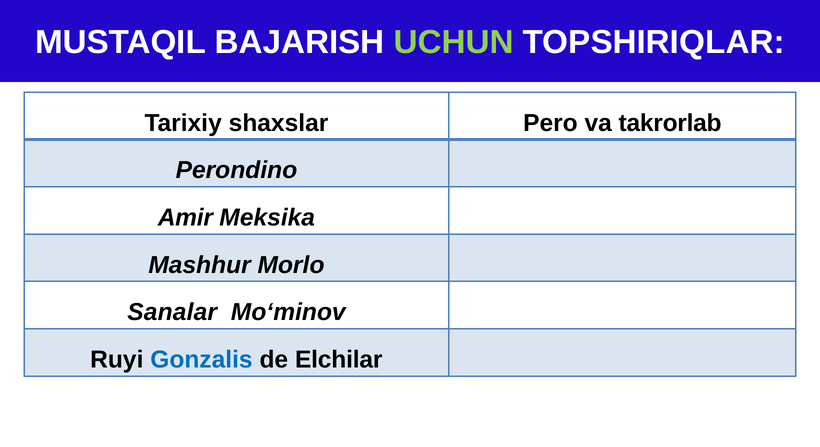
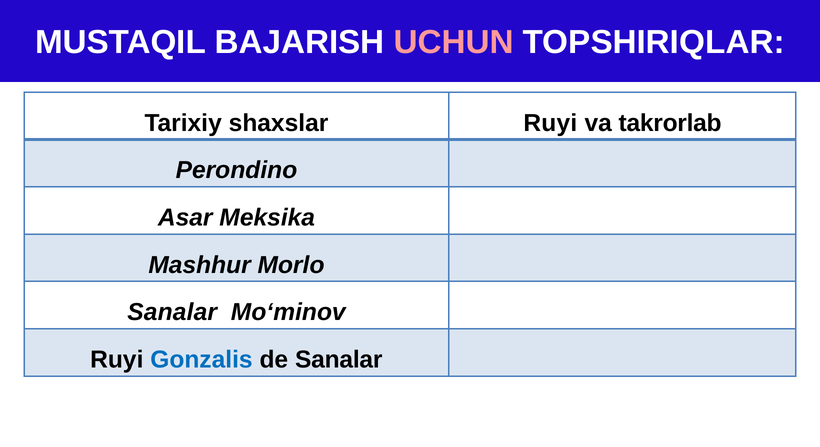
UCHUN colour: light green -> pink
shaxslar Pero: Pero -> Ruyi
Amir: Amir -> Asar
de Elchilar: Elchilar -> Sanalar
